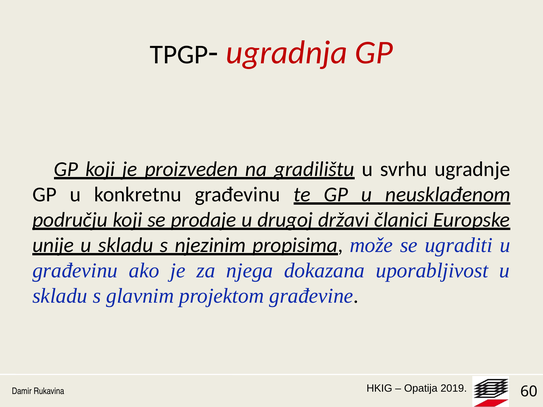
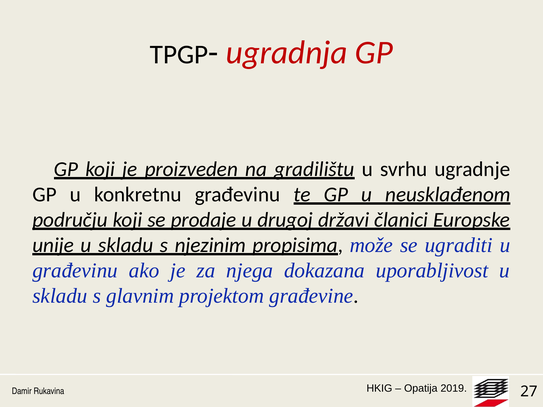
60: 60 -> 27
